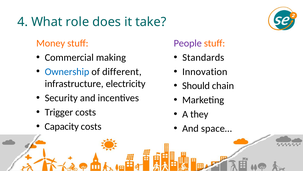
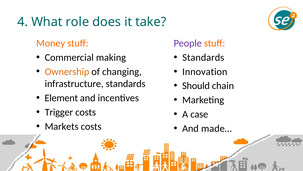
Ownership colour: blue -> orange
different: different -> changing
infrastructure electricity: electricity -> standards
Security: Security -> Element
they: they -> case
Capacity: Capacity -> Markets
space…: space… -> made…
